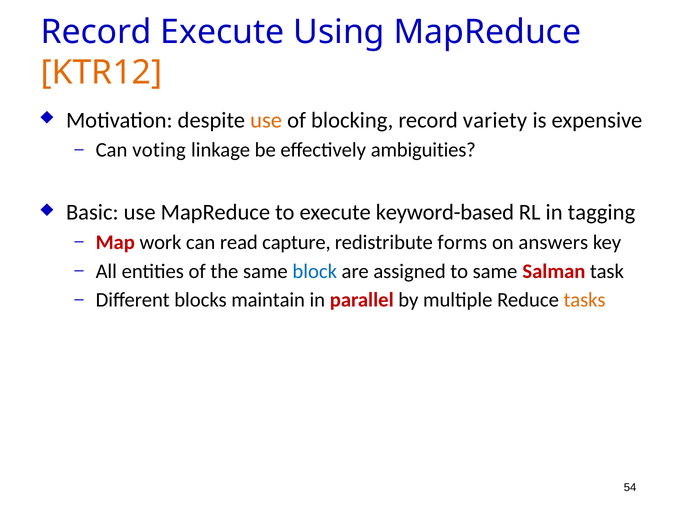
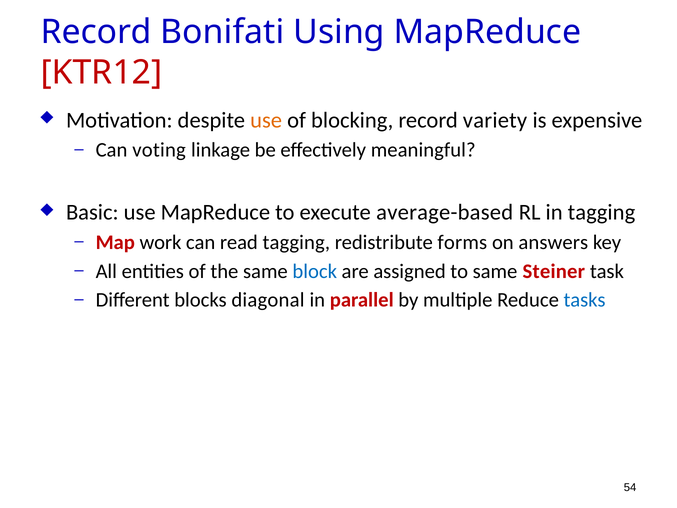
Record Execute: Execute -> Bonifati
KTR12 colour: orange -> red
ambiguities: ambiguities -> meaningful
keyword-based: keyword-based -> average-based
read capture: capture -> tagging
Salman: Salman -> Steiner
maintain: maintain -> diagonal
tasks colour: orange -> blue
